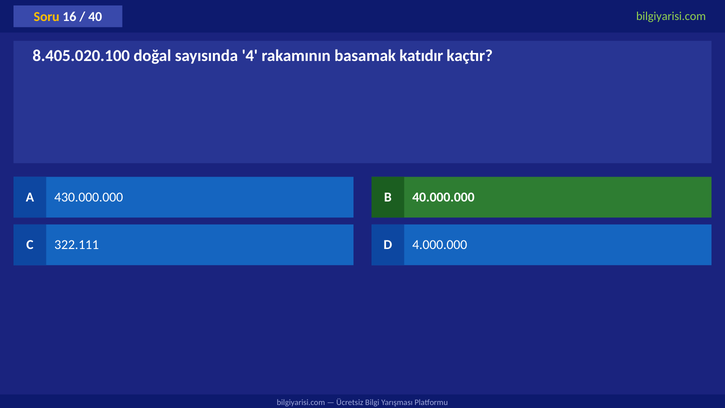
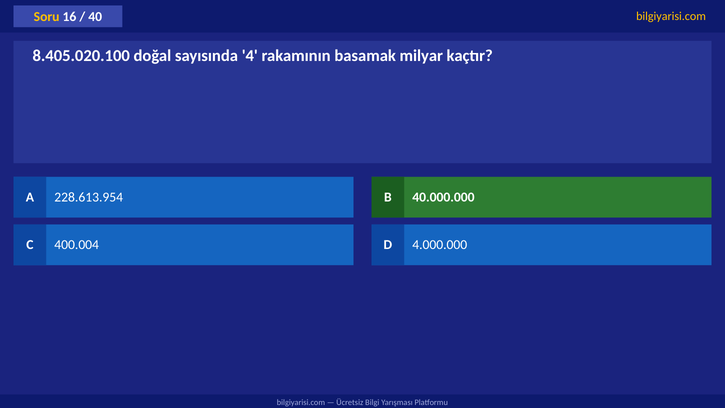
bilgiyarisi.com at (671, 16) colour: light green -> yellow
katıdır: katıdır -> milyar
430.000.000: 430.000.000 -> 228.613.954
322.111: 322.111 -> 400.004
